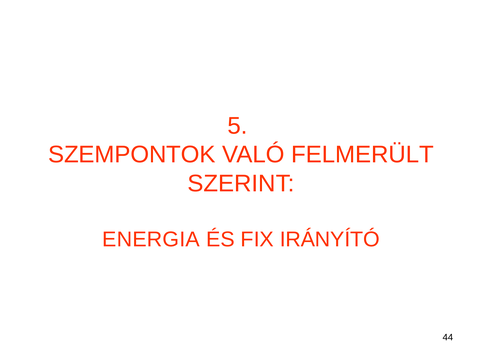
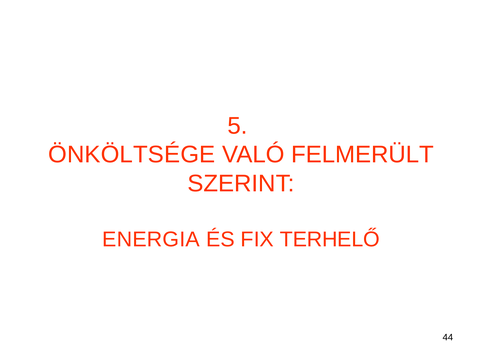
SZEMPONTOK: SZEMPONTOK -> ÖNKÖLTSÉGE
IRÁNYÍTÓ: IRÁNYÍTÓ -> TERHELŐ
